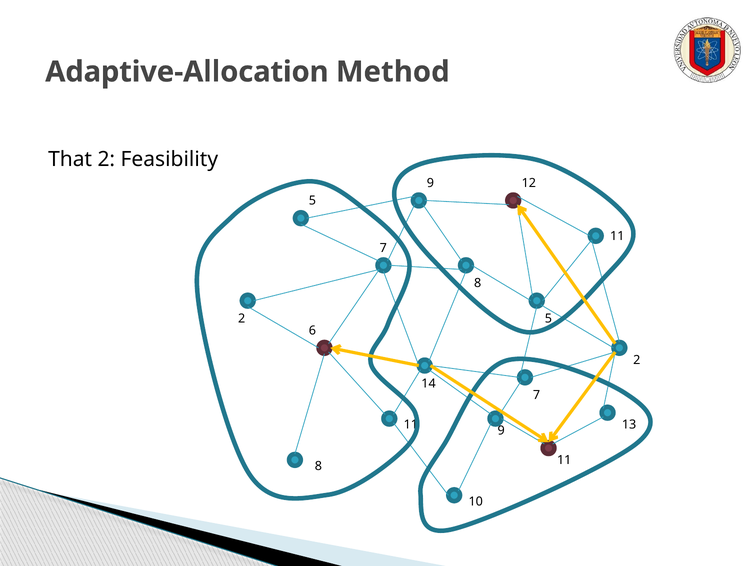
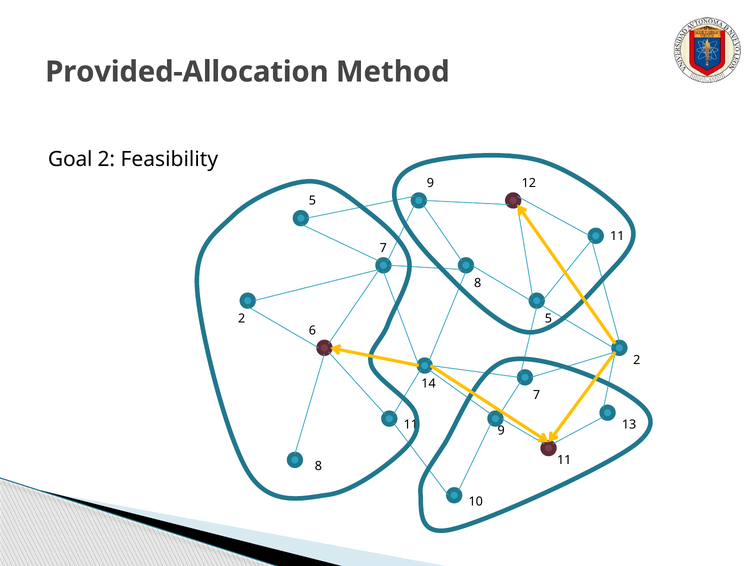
Adaptive-Allocation: Adaptive-Allocation -> Provided-Allocation
That: That -> Goal
